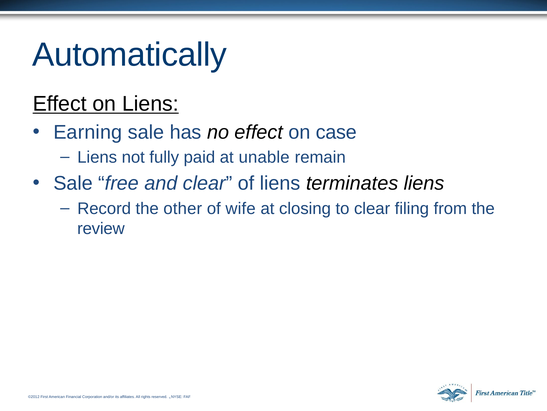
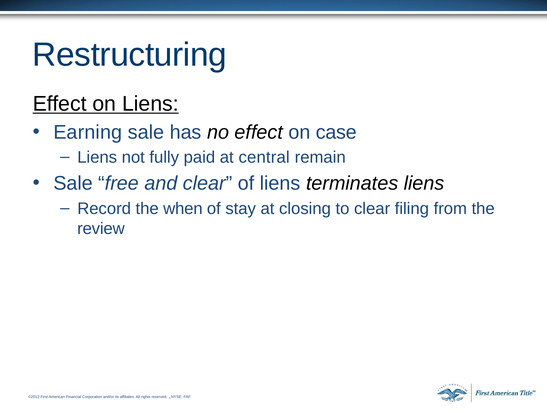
Automatically: Automatically -> Restructuring
unable: unable -> central
other: other -> when
wife: wife -> stay
